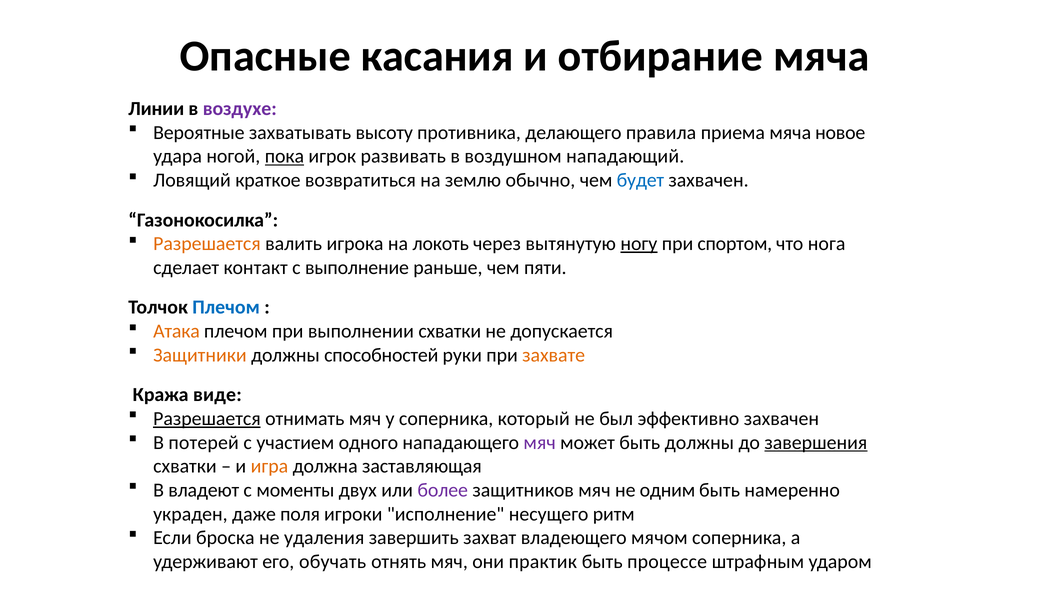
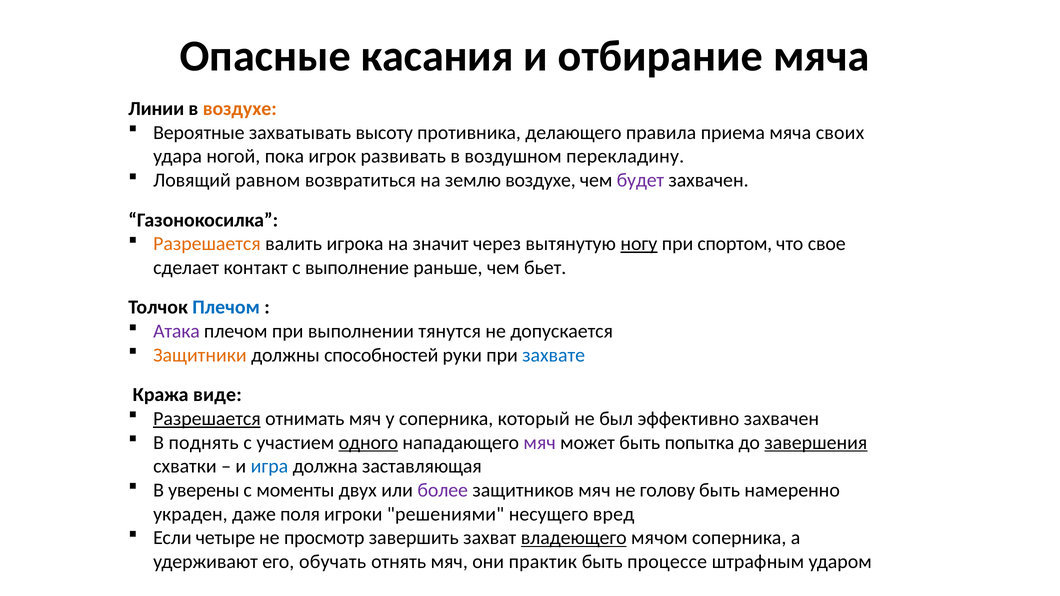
воздухе at (240, 109) colour: purple -> orange
новое: новое -> своих
пока underline: present -> none
нападающий: нападающий -> перекладину
краткое: краткое -> равном
землю обычно: обычно -> воздухе
будет colour: blue -> purple
локоть: локоть -> значит
нога: нога -> свое
пяти: пяти -> бьет
Атака colour: orange -> purple
выполнении схватки: схватки -> тянутся
захвате colour: orange -> blue
потерей: потерей -> поднять
одного underline: none -> present
быть должны: должны -> попытка
игра colour: orange -> blue
владеют: владеют -> уверены
одним: одним -> голову
исполнение: исполнение -> решениями
ритм: ритм -> вред
броска: броска -> четыре
удаления: удаления -> просмотр
владеющего underline: none -> present
